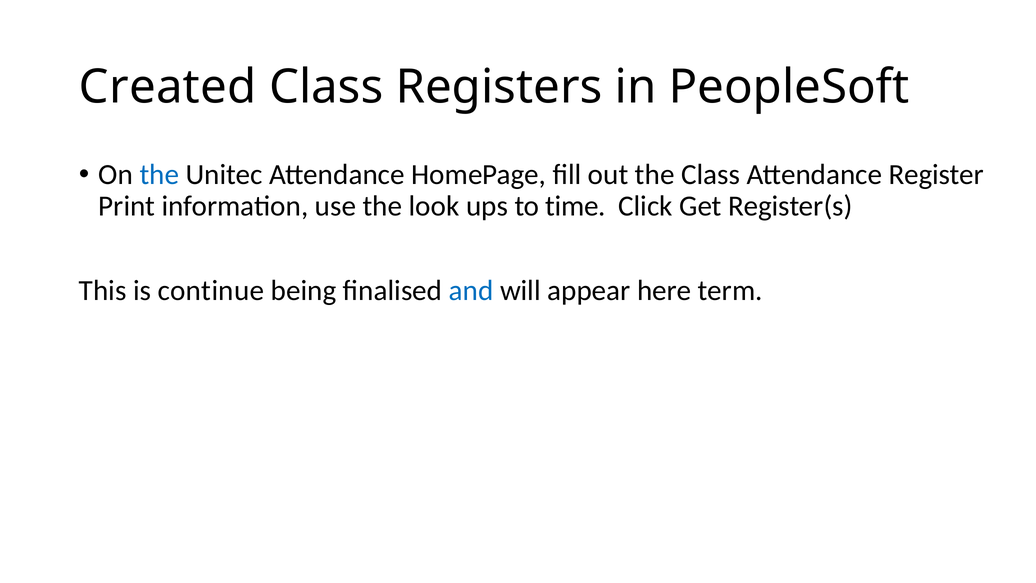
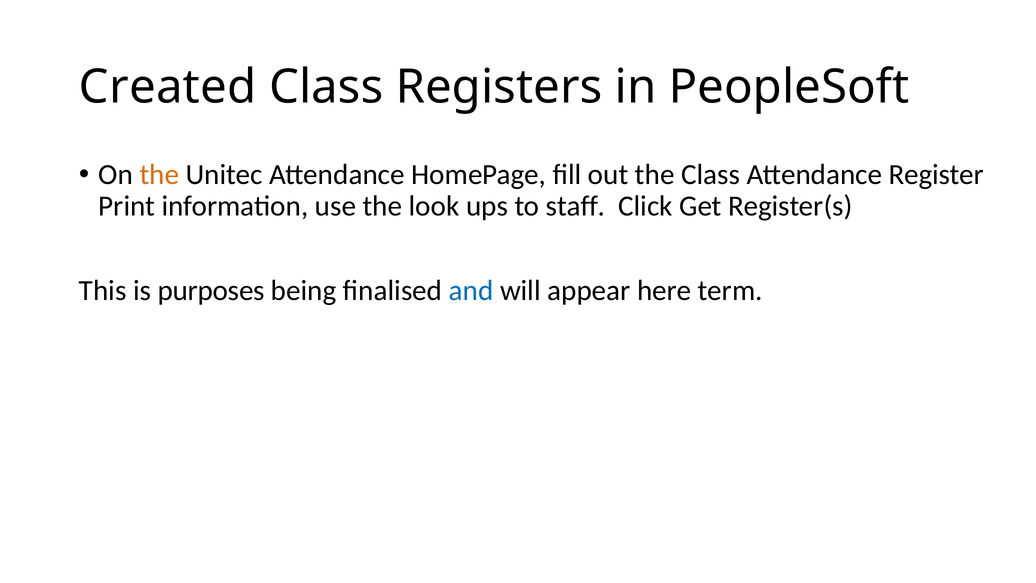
the at (159, 175) colour: blue -> orange
time: time -> staff
continue: continue -> purposes
